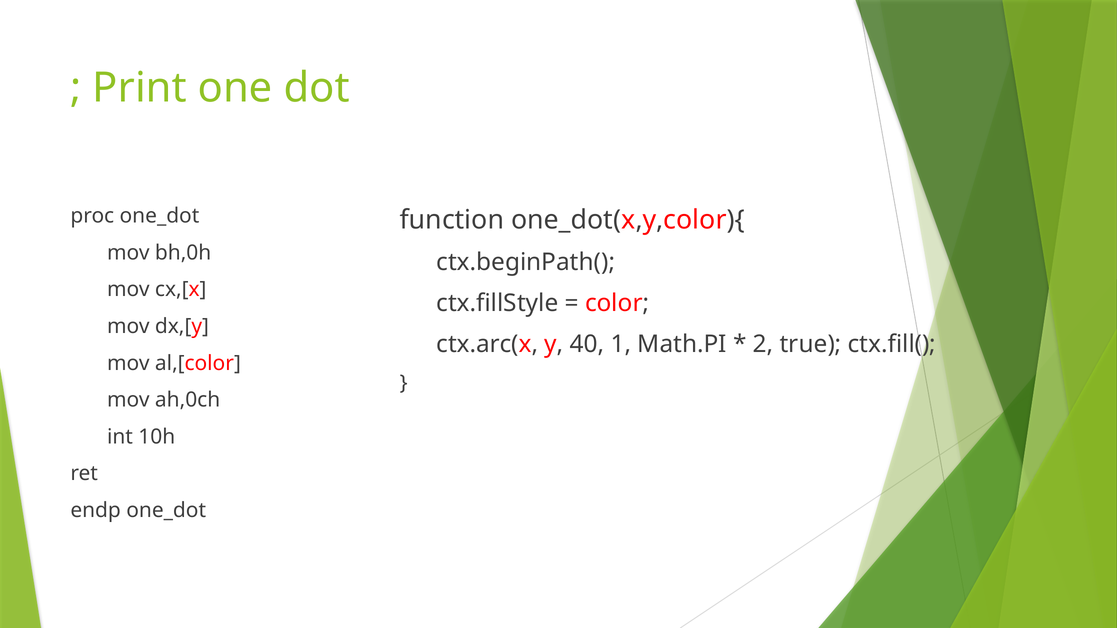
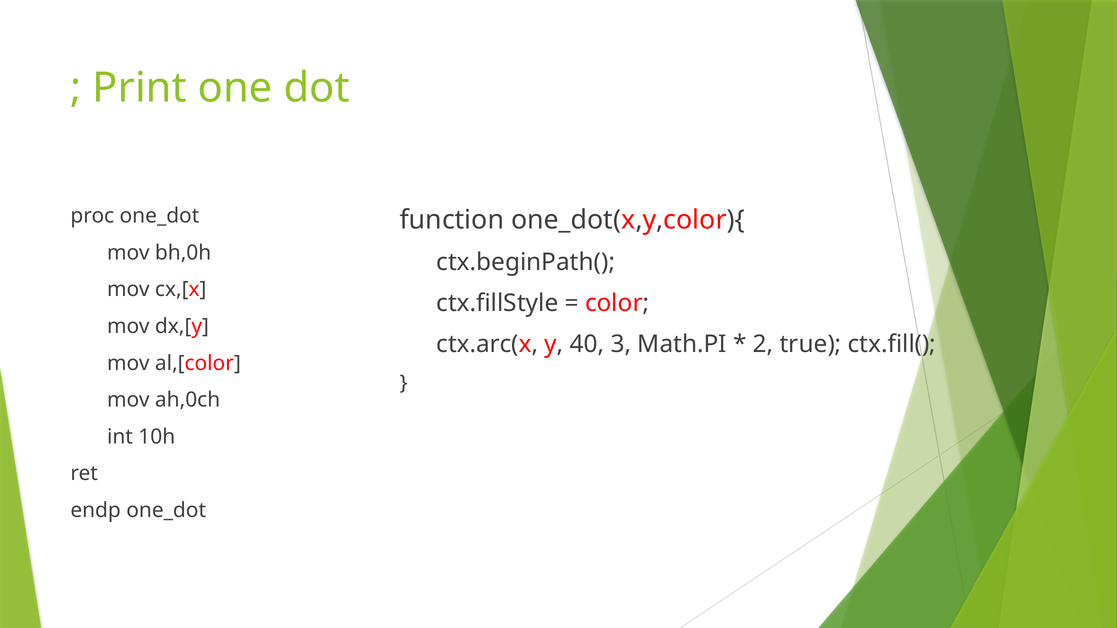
1: 1 -> 3
